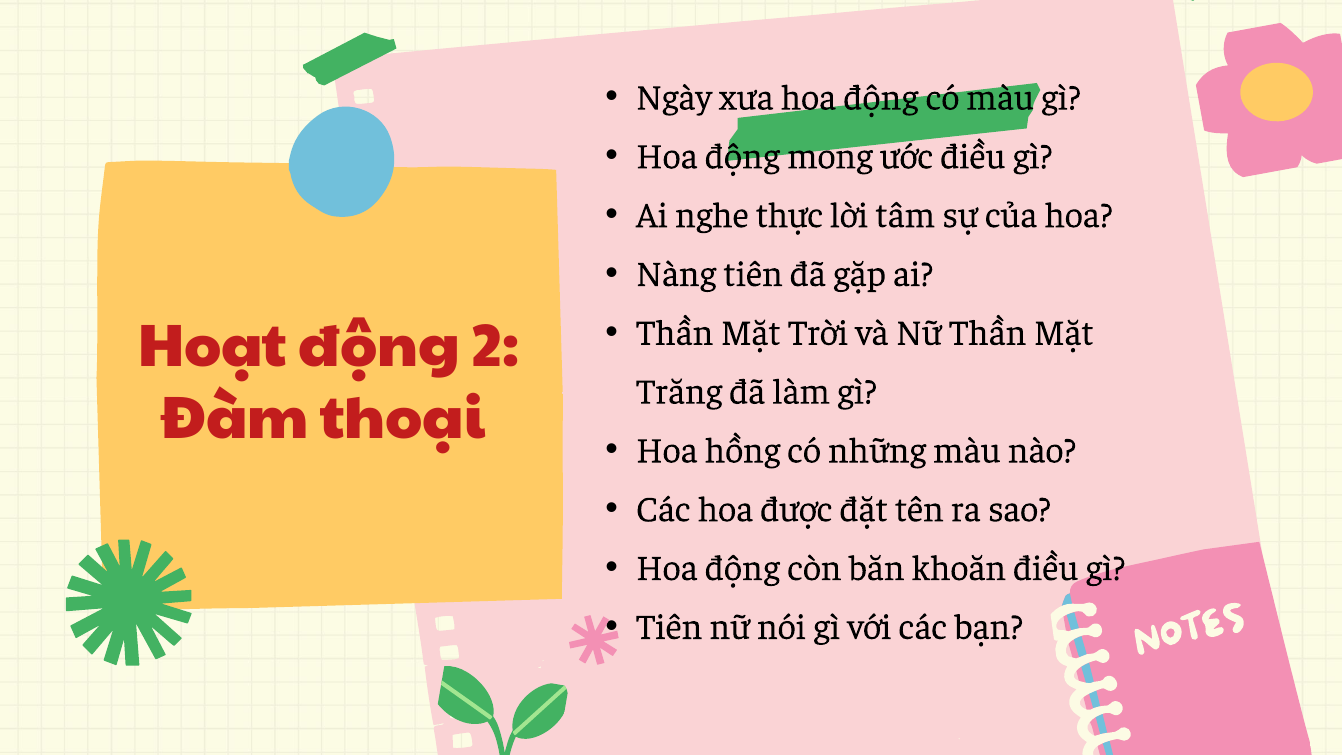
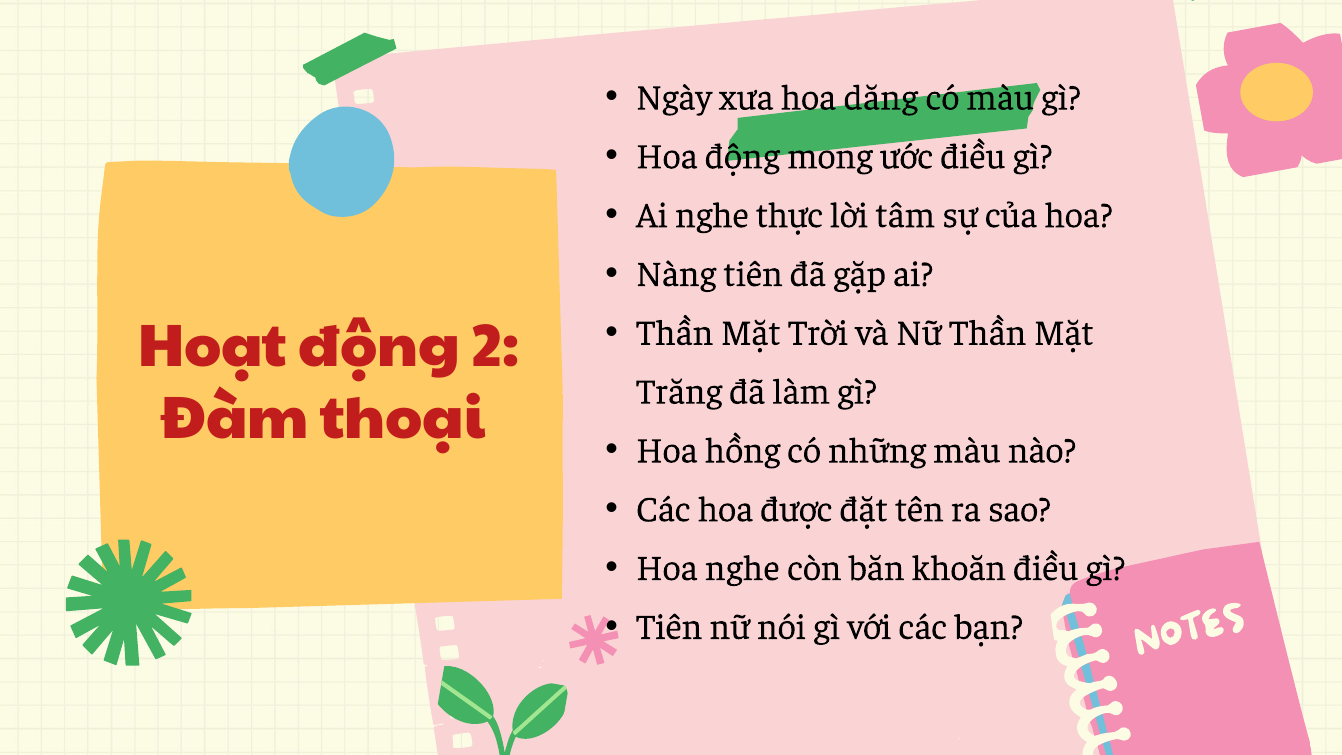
xưa hoa động: động -> dăng
động at (742, 568): động -> nghe
